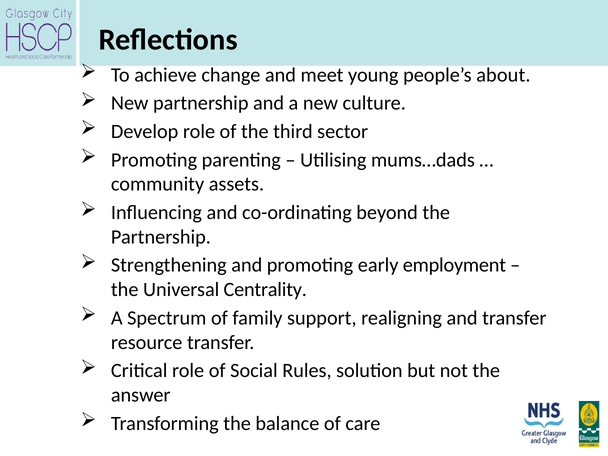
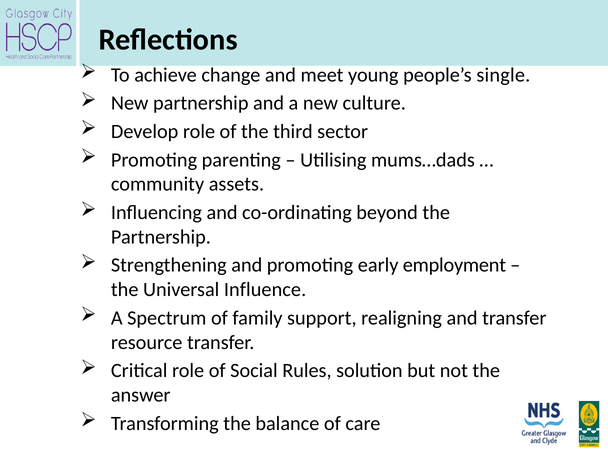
about: about -> single
Centrality: Centrality -> Influence
